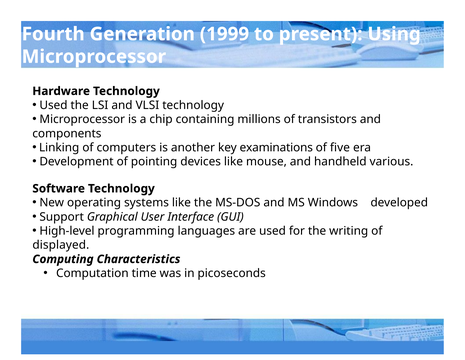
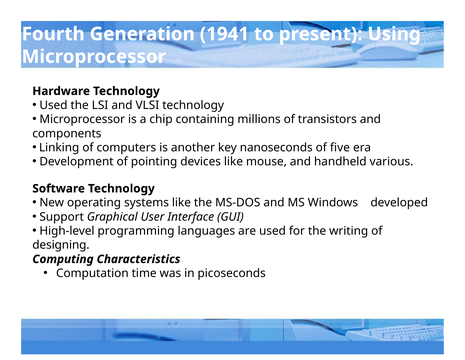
1999: 1999 -> 1941
examinations: examinations -> nanoseconds
displayed: displayed -> designing
